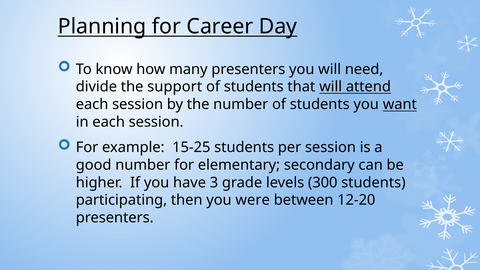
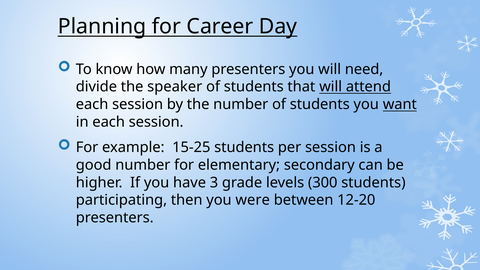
support: support -> speaker
